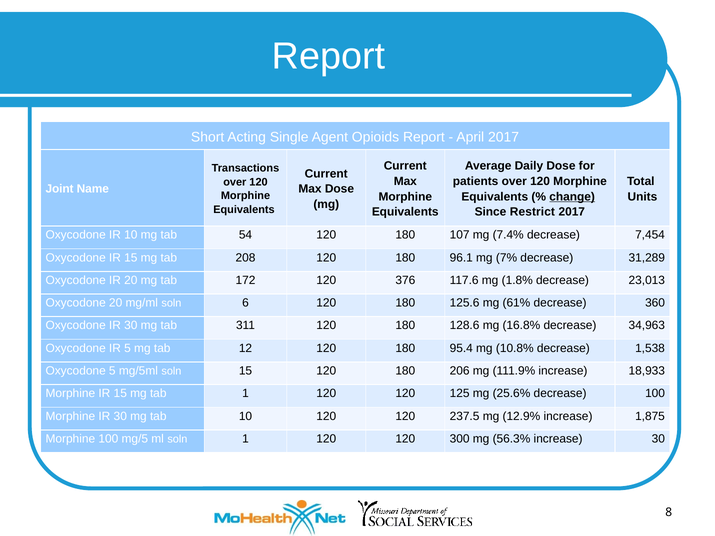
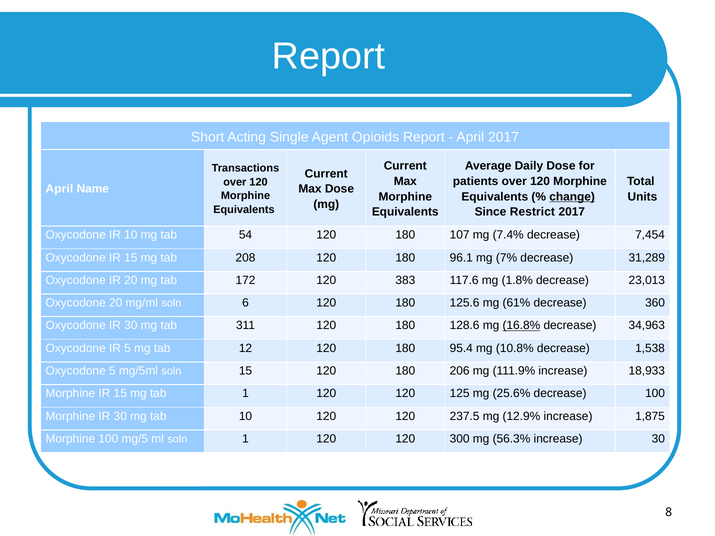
Joint at (60, 189): Joint -> April
376: 376 -> 383
16.8% underline: none -> present
